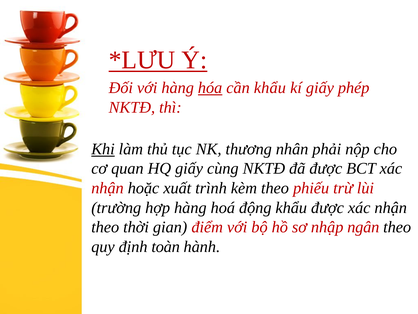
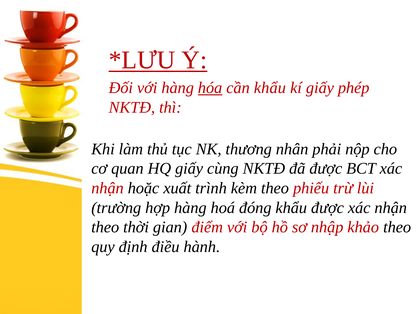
Khi underline: present -> none
động: động -> đóng
ngân: ngân -> khảo
toàn: toàn -> điều
